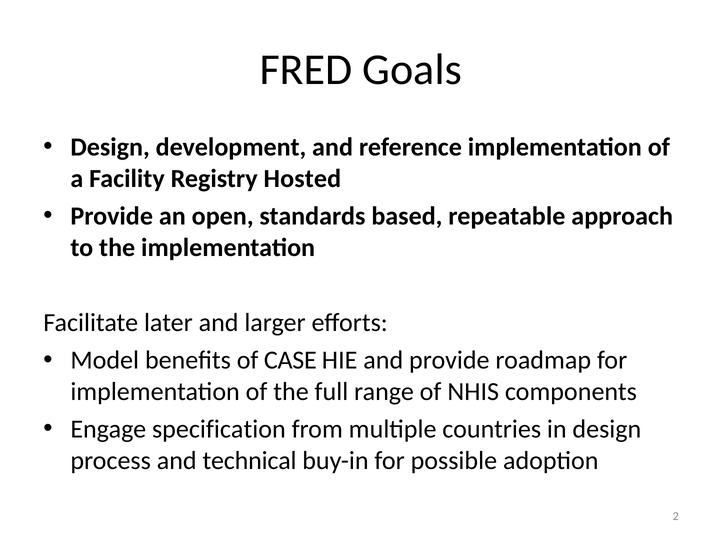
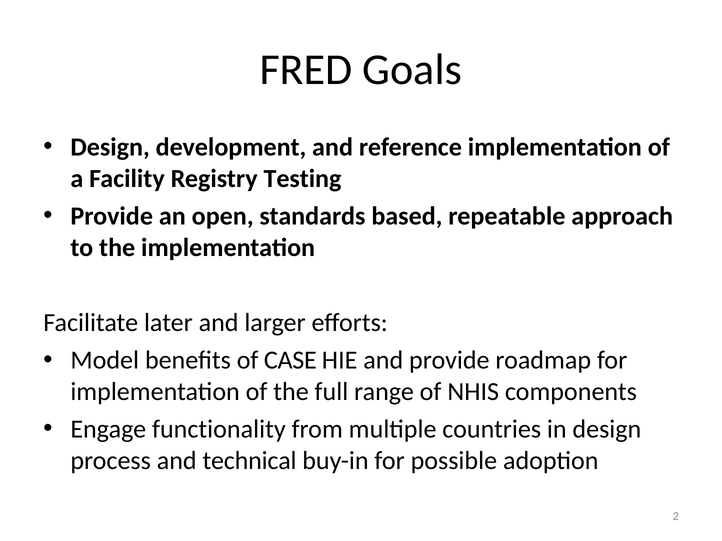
Hosted: Hosted -> Testing
specification: specification -> functionality
